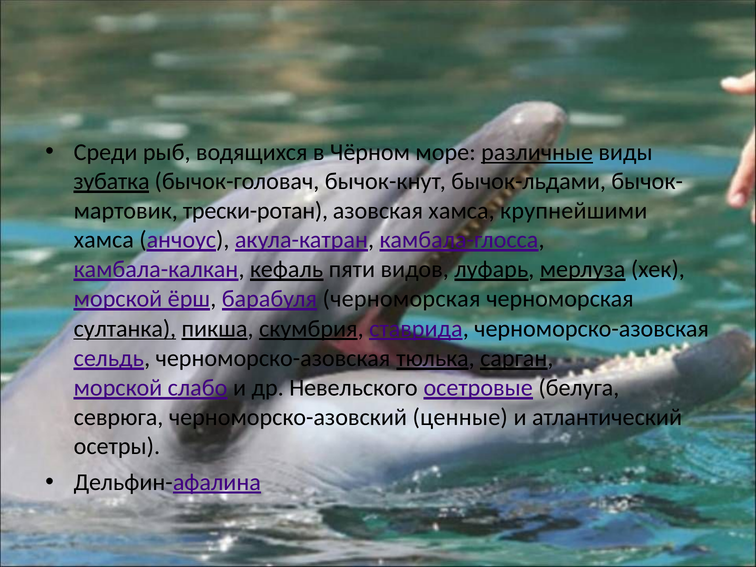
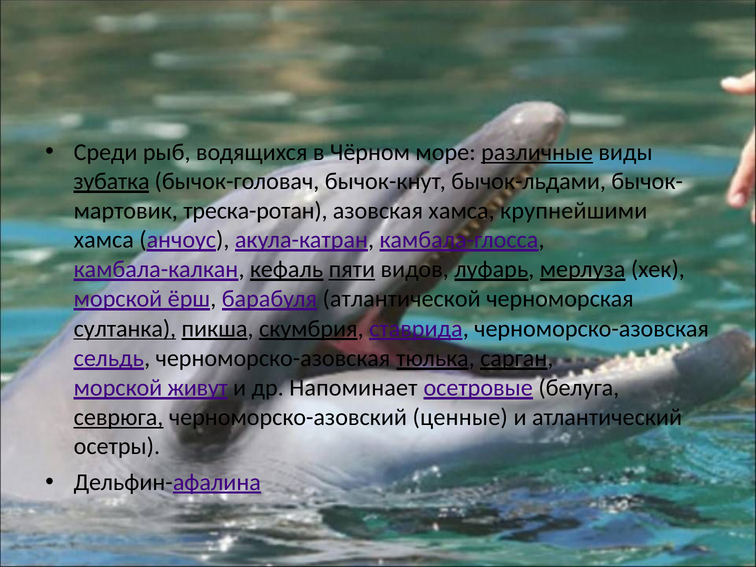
трески-ротан: трески-ротан -> треска-ротан
пяти underline: none -> present
барабуля черноморская: черноморская -> атлантической
слабо: слабо -> живут
Невельского: Невельского -> Напоминает
севрюга underline: none -> present
